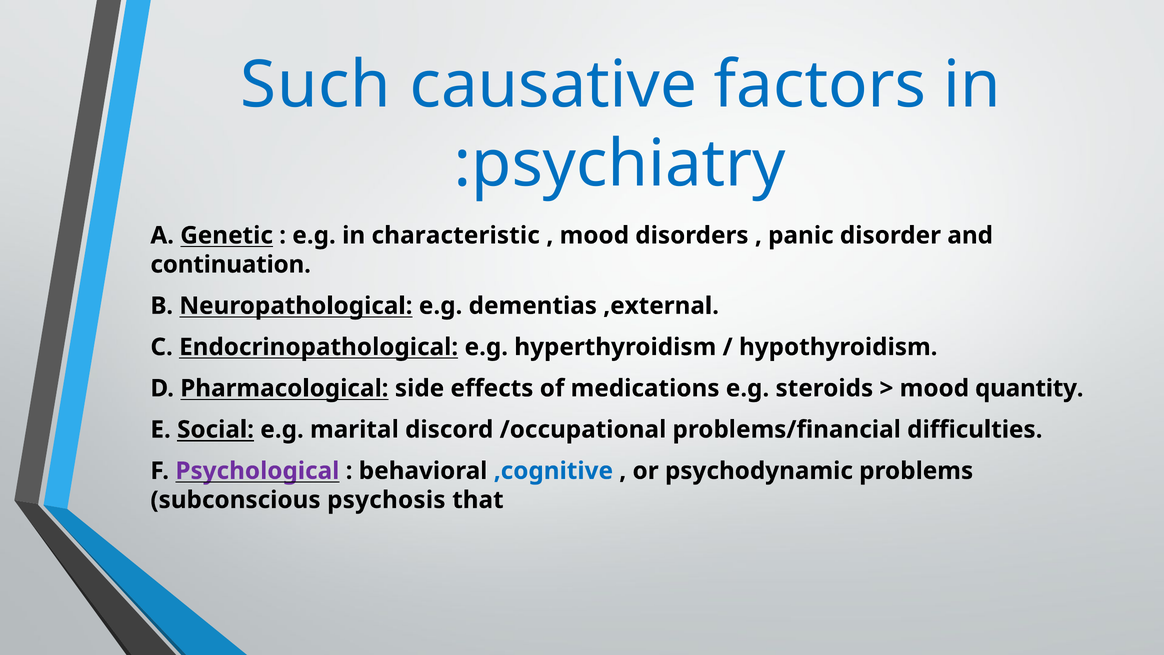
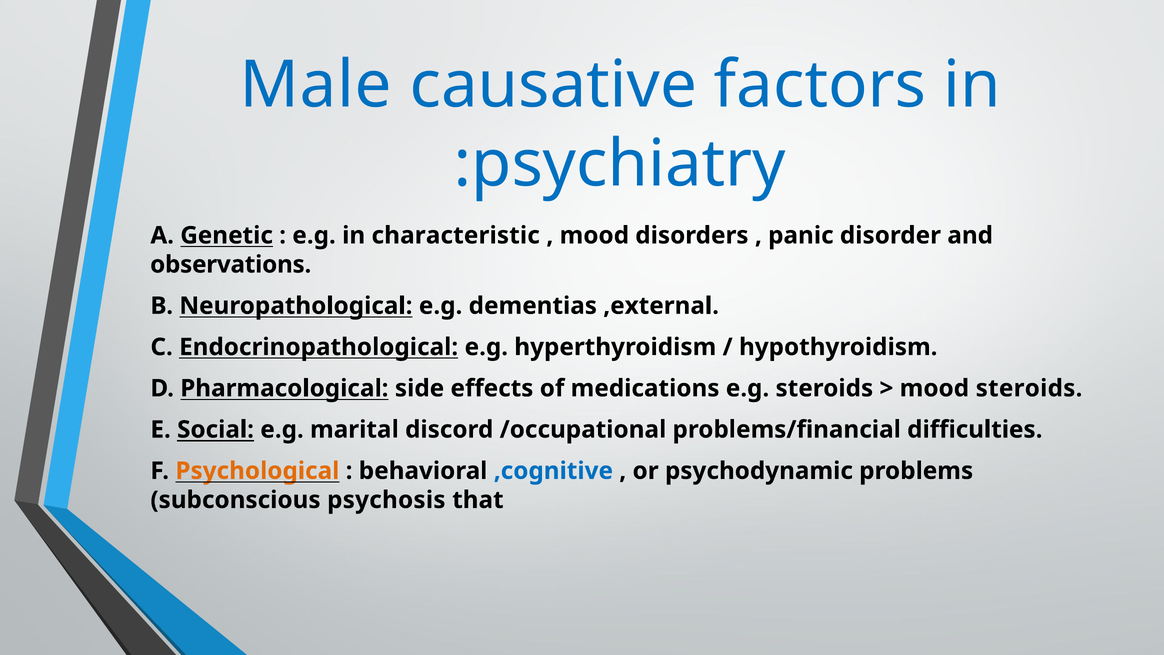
Such: Such -> Male
continuation: continuation -> observations
mood quantity: quantity -> steroids
Psychological colour: purple -> orange
